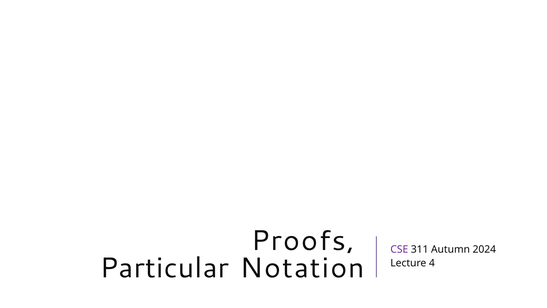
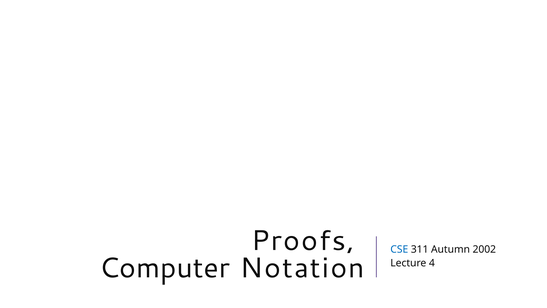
CSE colour: purple -> blue
2024: 2024 -> 2002
Particular: Particular -> Computer
